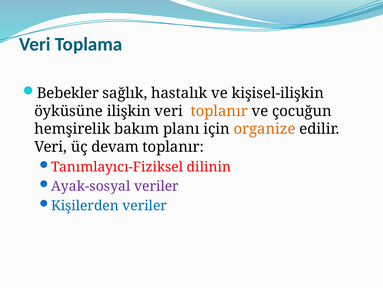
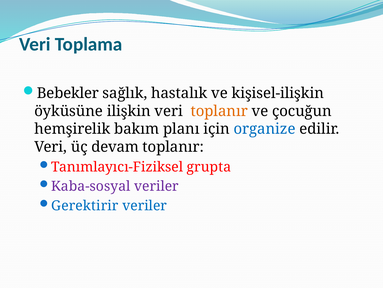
organize colour: orange -> blue
dilinin: dilinin -> grupta
Ayak-sosyal: Ayak-sosyal -> Kaba-sosyal
Kişilerden: Kişilerden -> Gerektirir
